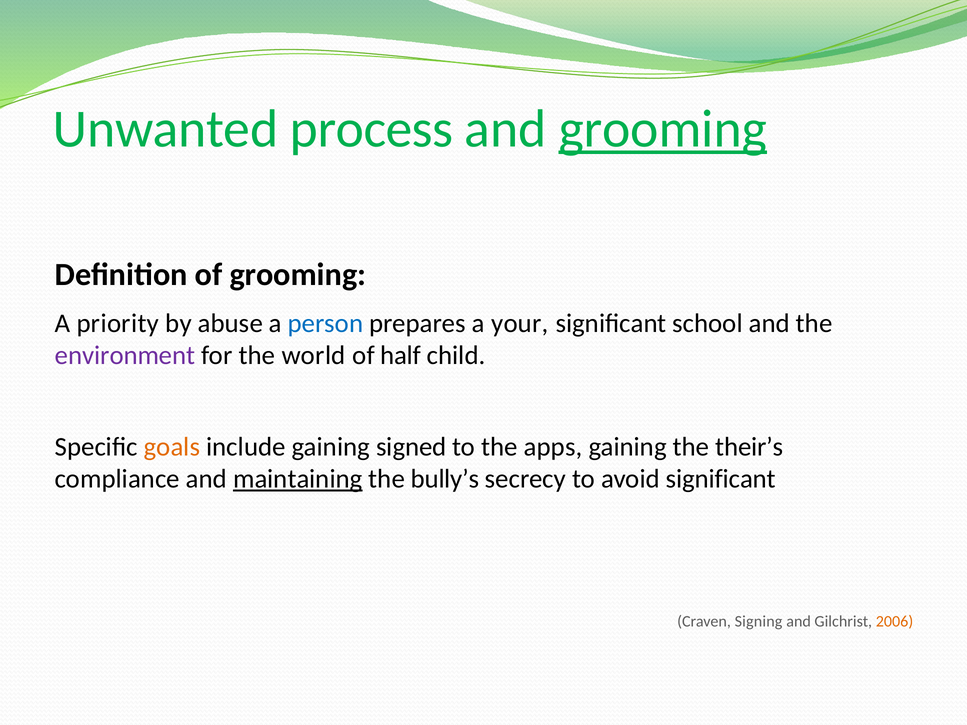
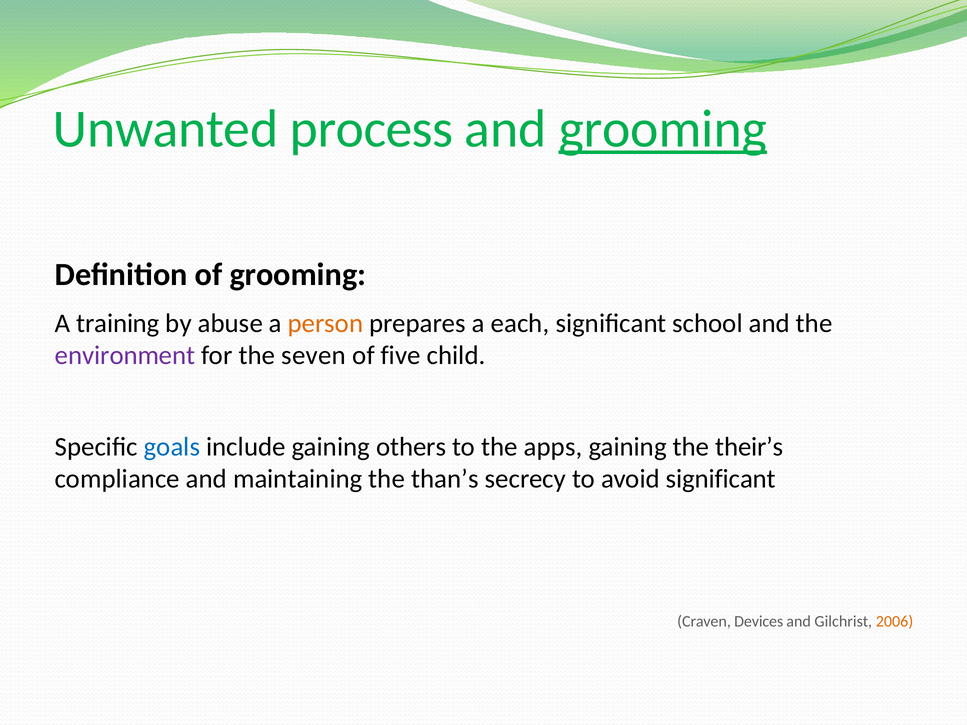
priority: priority -> training
person colour: blue -> orange
your: your -> each
world: world -> seven
half: half -> five
goals colour: orange -> blue
signed: signed -> others
maintaining underline: present -> none
bully’s: bully’s -> than’s
Signing: Signing -> Devices
